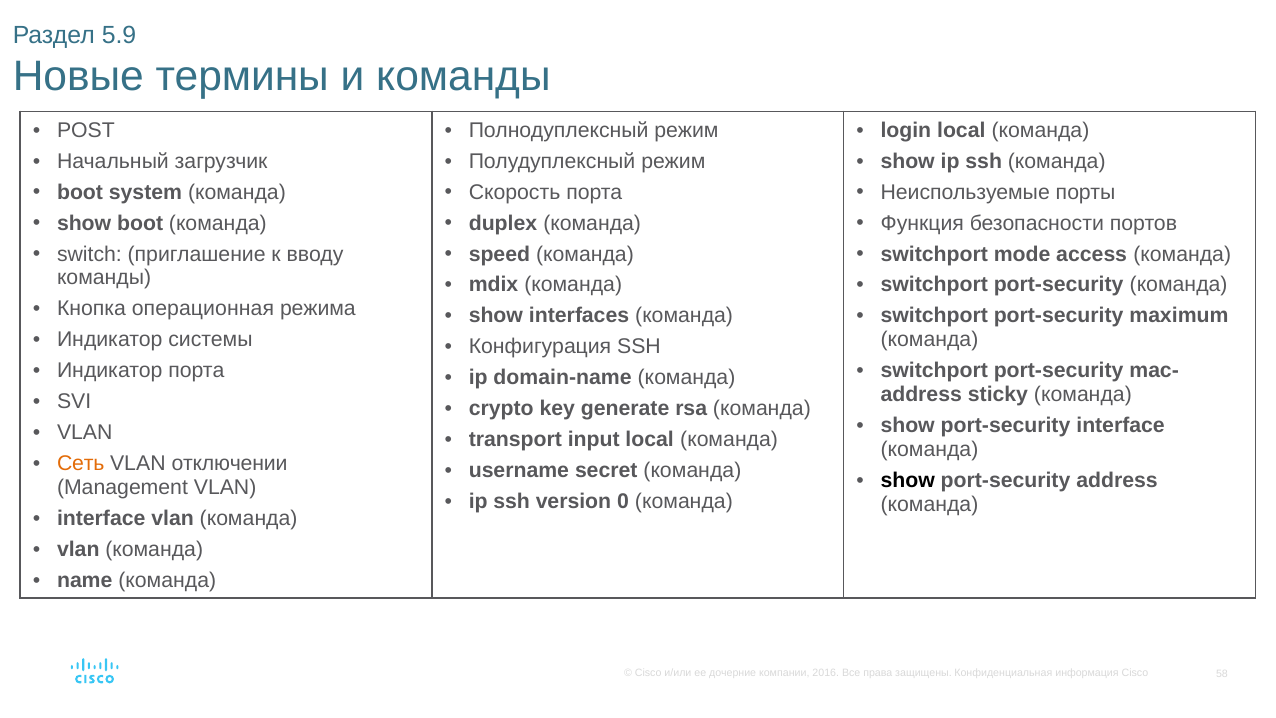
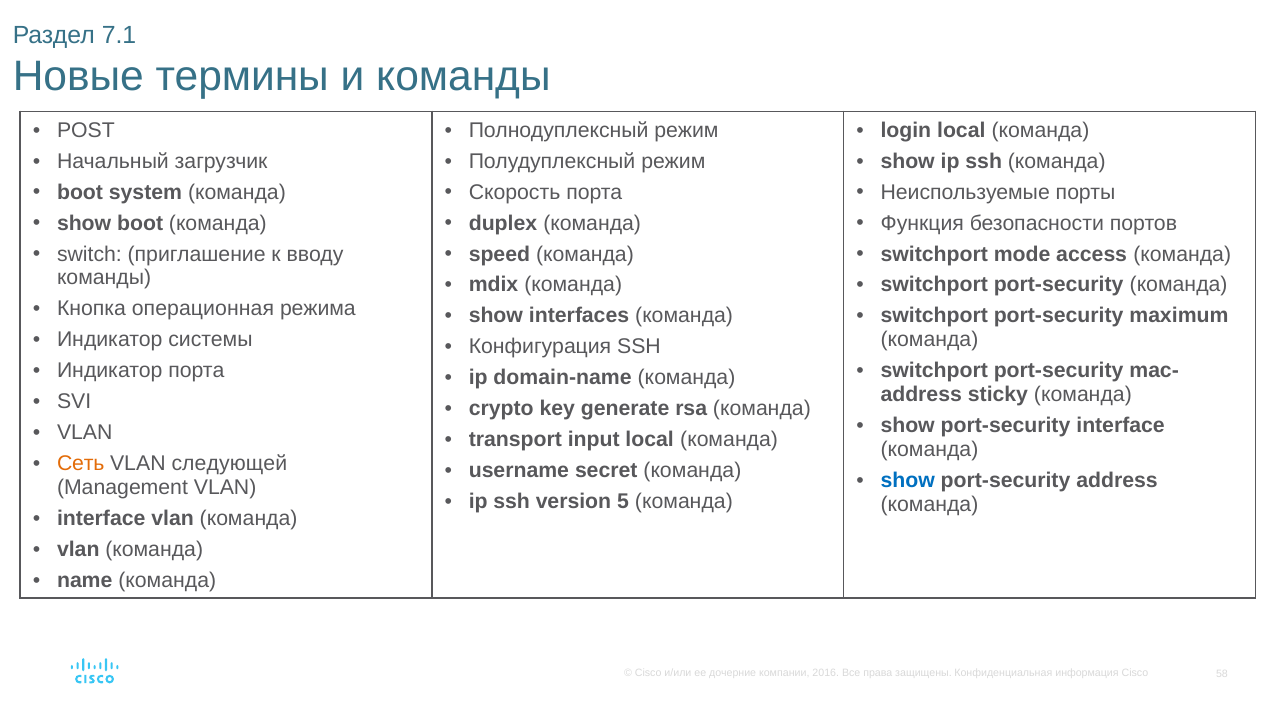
5.9: 5.9 -> 7.1
отключении: отключении -> следующей
show at (908, 480) colour: black -> blue
0: 0 -> 5
